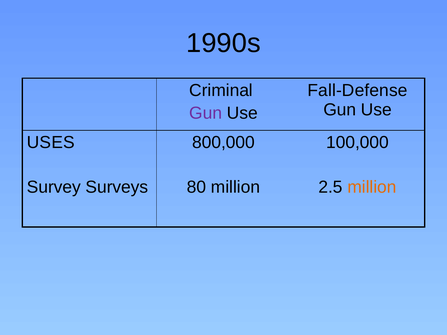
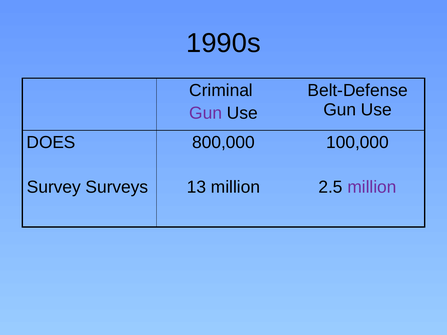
Fall-Defense: Fall-Defense -> Belt-Defense
USES: USES -> DOES
80: 80 -> 13
million at (372, 187) colour: orange -> purple
